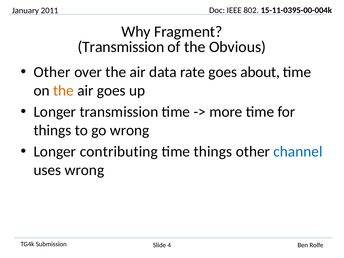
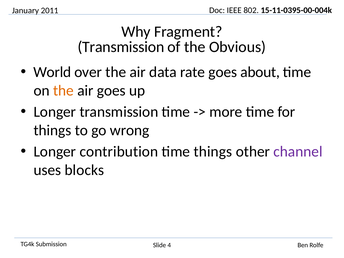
Other at (52, 72): Other -> World
contributing: contributing -> contribution
channel colour: blue -> purple
uses wrong: wrong -> blocks
